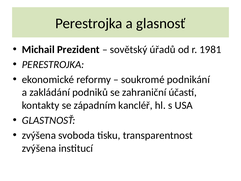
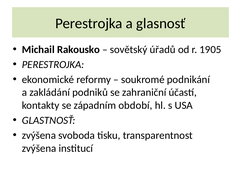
Prezident: Prezident -> Rakousko
1981: 1981 -> 1905
kancléř: kancléř -> období
